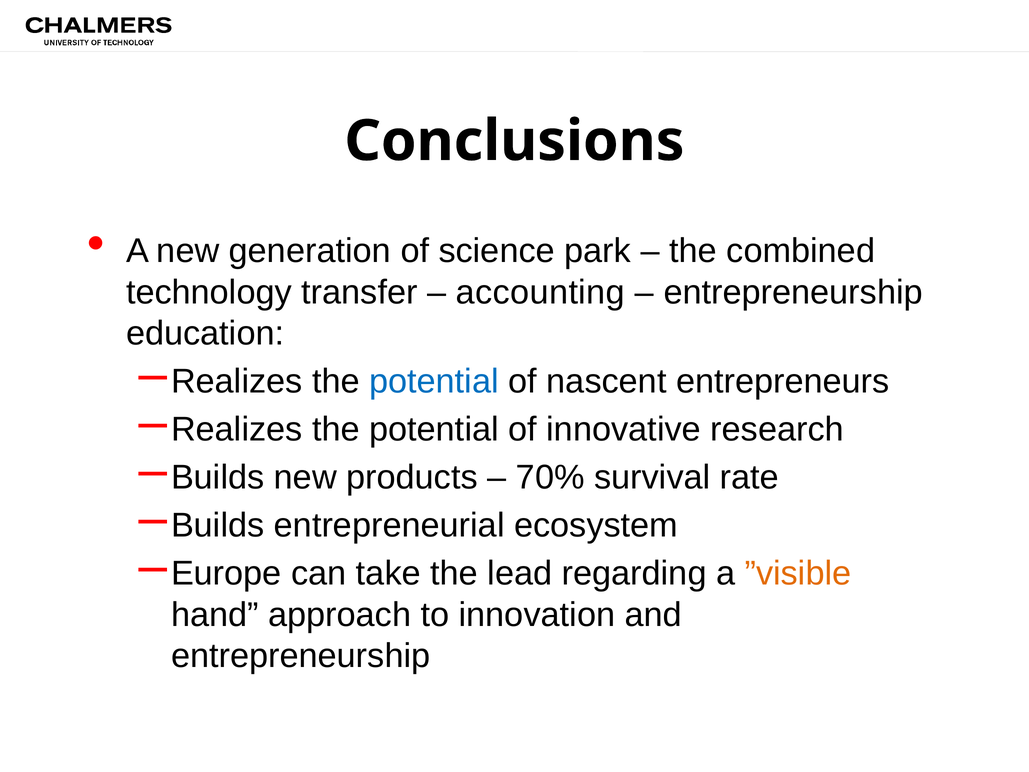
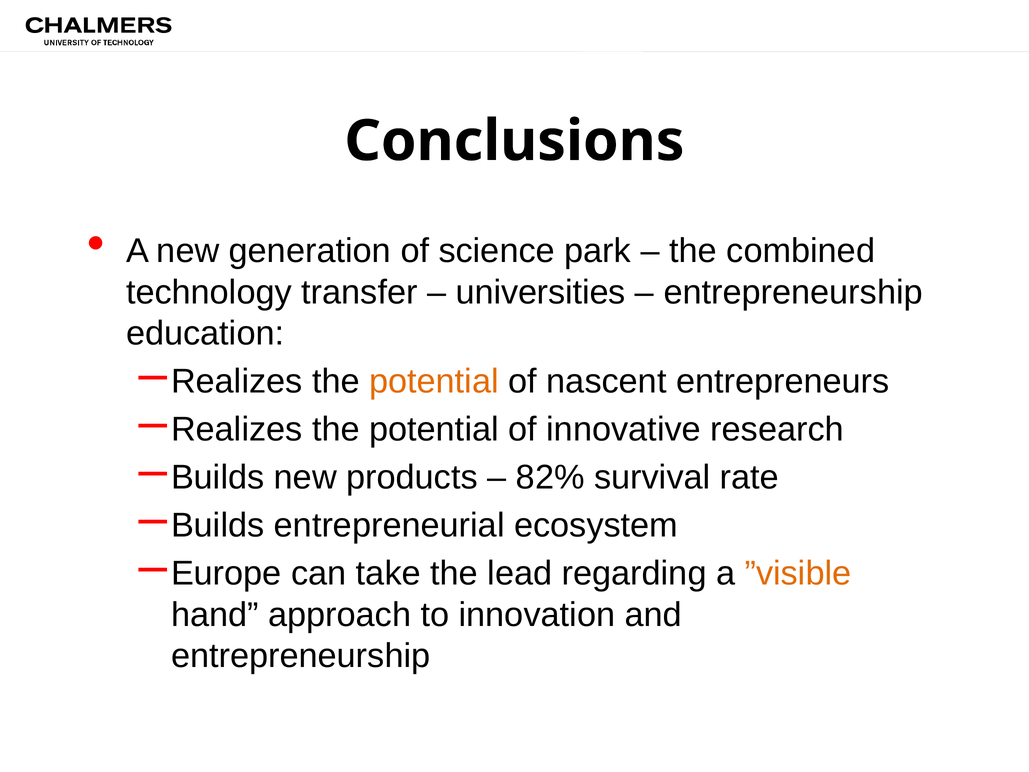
accounting: accounting -> universities
potential at (434, 381) colour: blue -> orange
70%: 70% -> 82%
